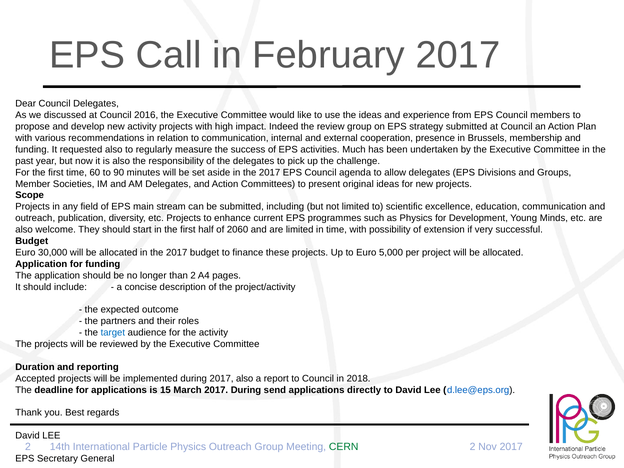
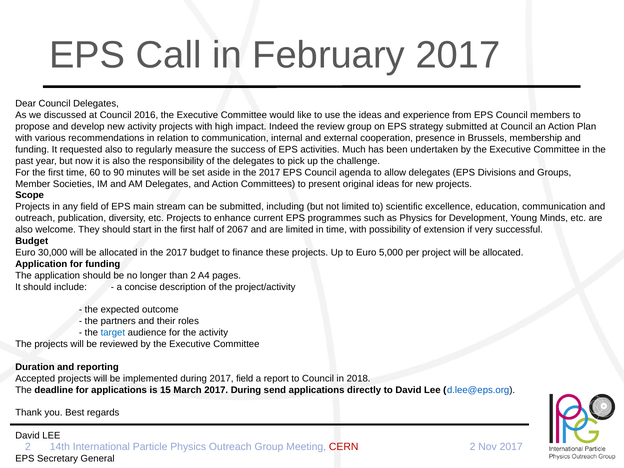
2060: 2060 -> 2067
2017 also: also -> field
CERN colour: green -> red
